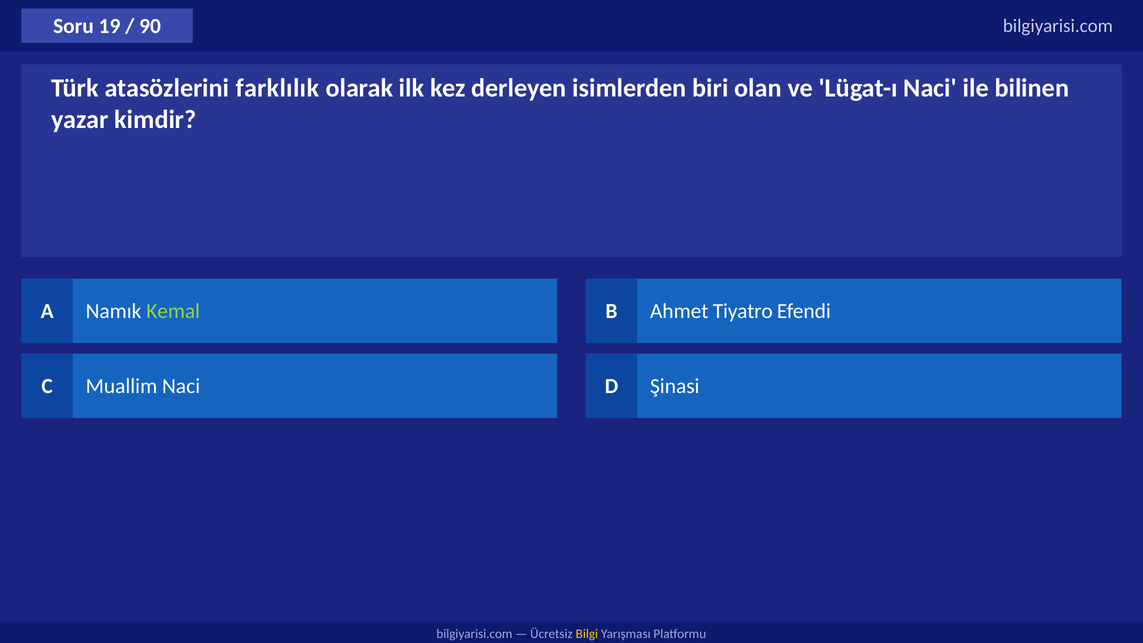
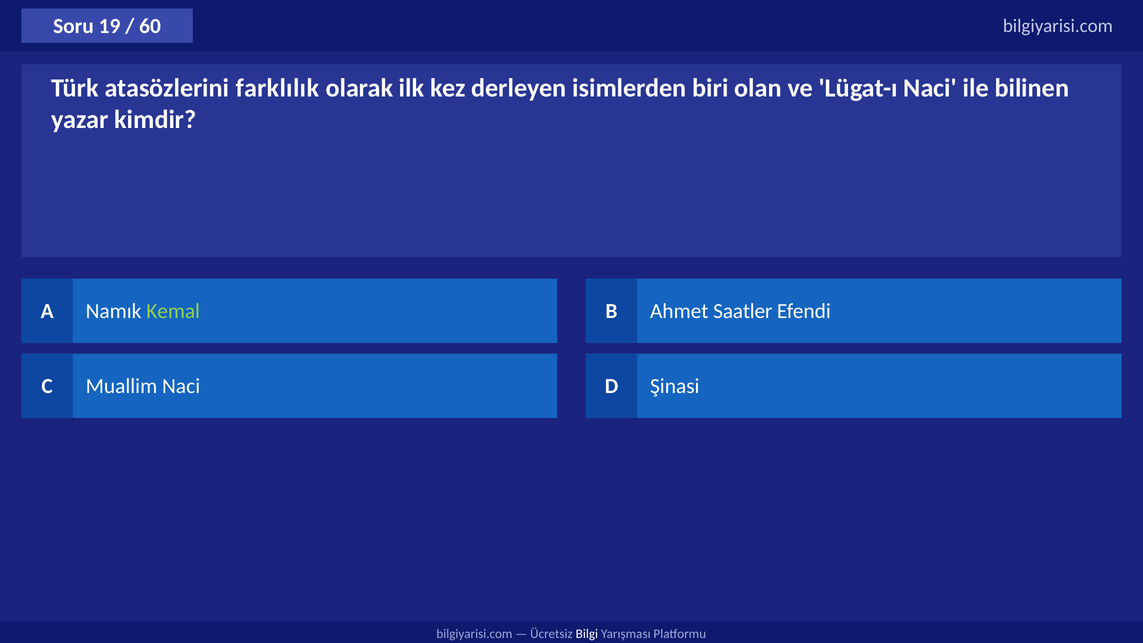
90: 90 -> 60
Tiyatro: Tiyatro -> Saatler
Bilgi colour: yellow -> white
